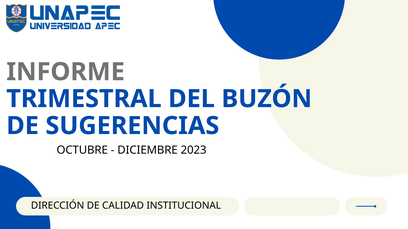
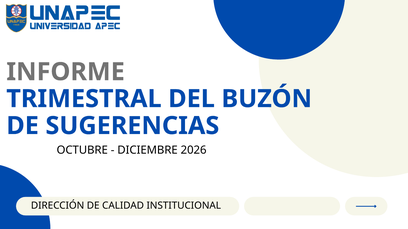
2023: 2023 -> 2026
